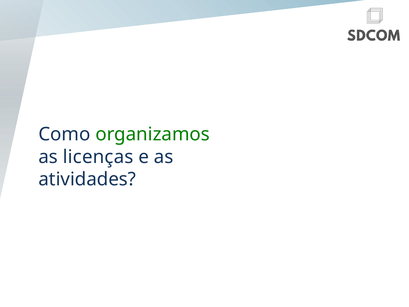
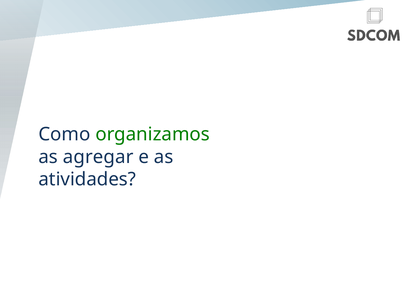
licenças: licenças -> agregar
